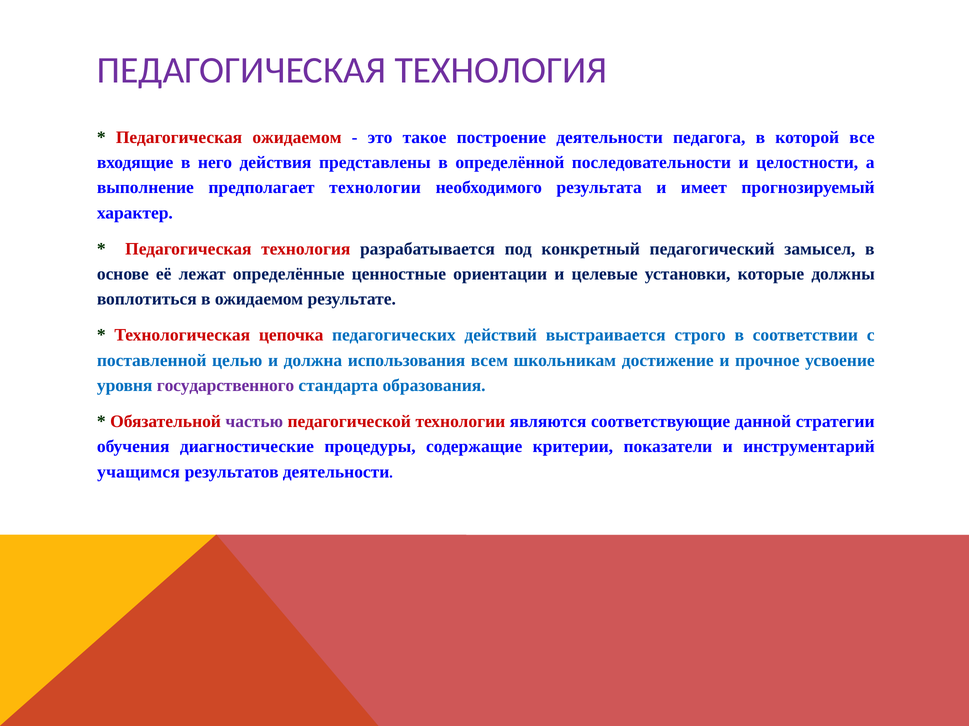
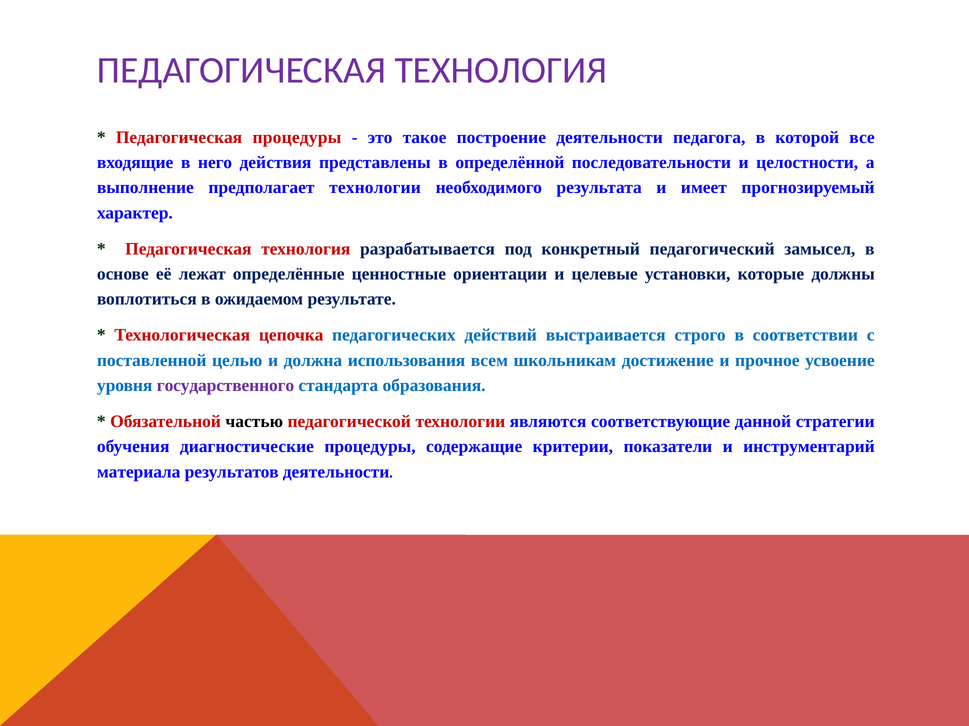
Педагогическая ожидаемом: ожидаемом -> процедуры
частью colour: purple -> black
учащимся: учащимся -> материала
